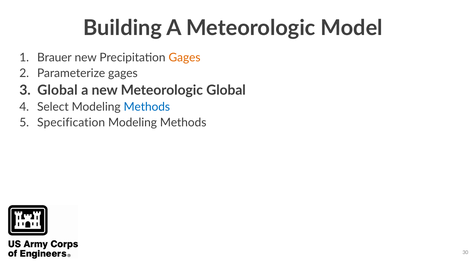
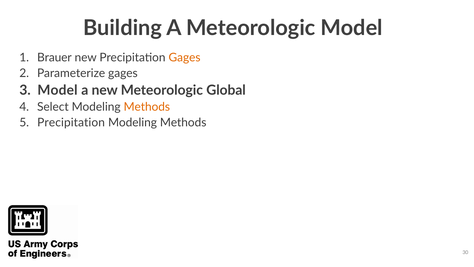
Global at (57, 90): Global -> Model
Methods at (147, 107) colour: blue -> orange
Specification at (71, 123): Specification -> Precipitation
